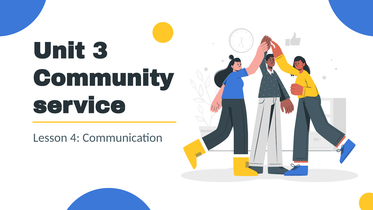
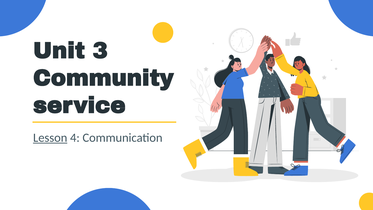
Lesson underline: none -> present
